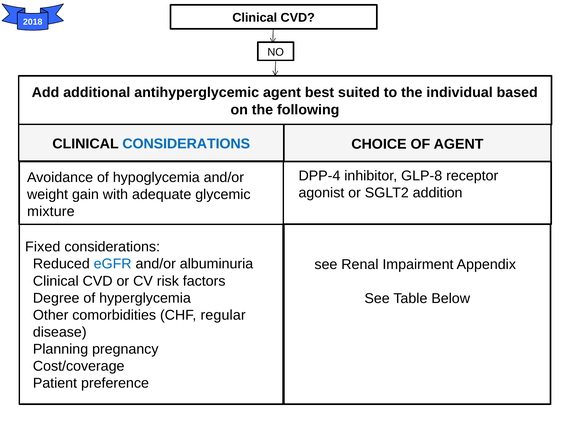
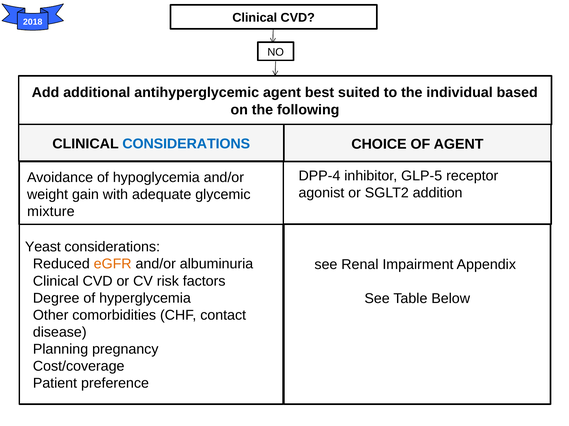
GLP-8: GLP-8 -> GLP-5
Fixed: Fixed -> Yeast
eGFR colour: blue -> orange
regular: regular -> contact
